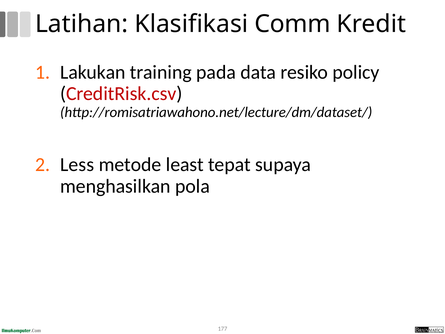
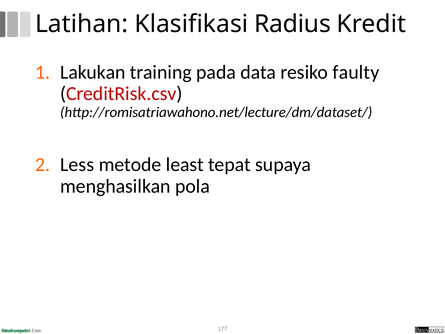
Comm: Comm -> Radius
policy: policy -> faulty
